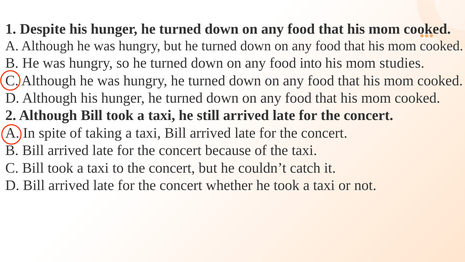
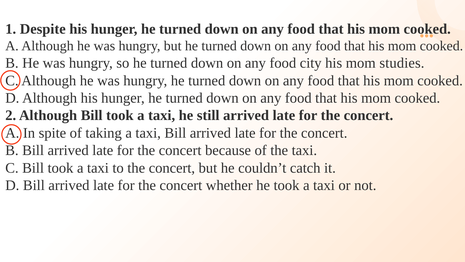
into: into -> city
